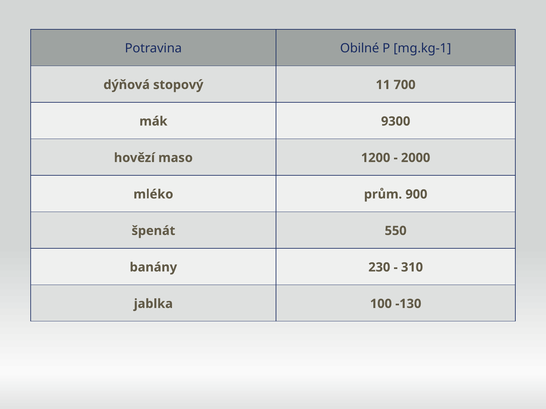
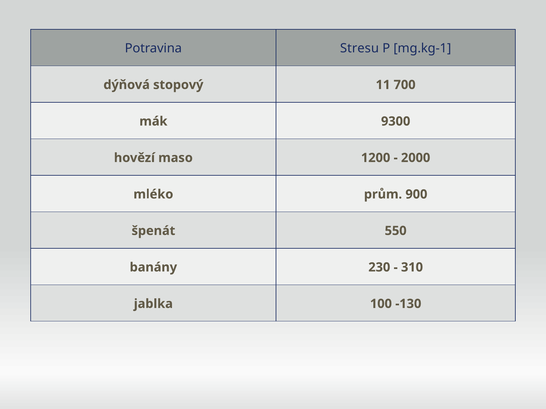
Obilné: Obilné -> Stresu
